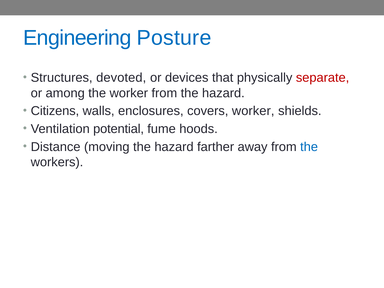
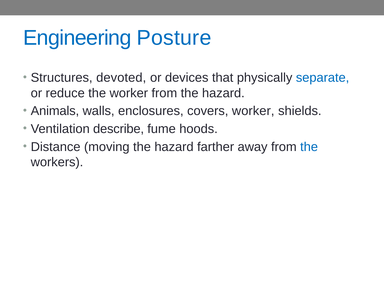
separate colour: red -> blue
among: among -> reduce
Citizens: Citizens -> Animals
potential: potential -> describe
